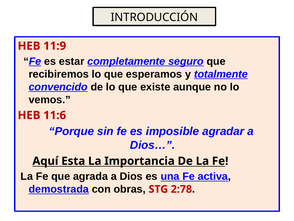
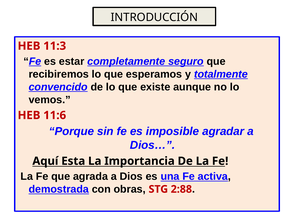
11:9: 11:9 -> 11:3
2:78: 2:78 -> 2:88
